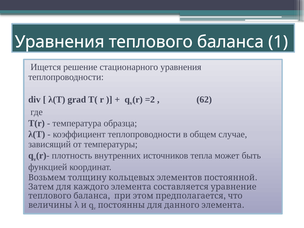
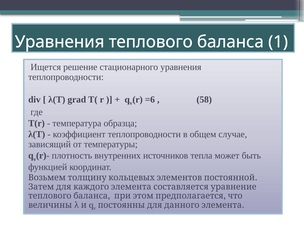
=2: =2 -> =6
62: 62 -> 58
